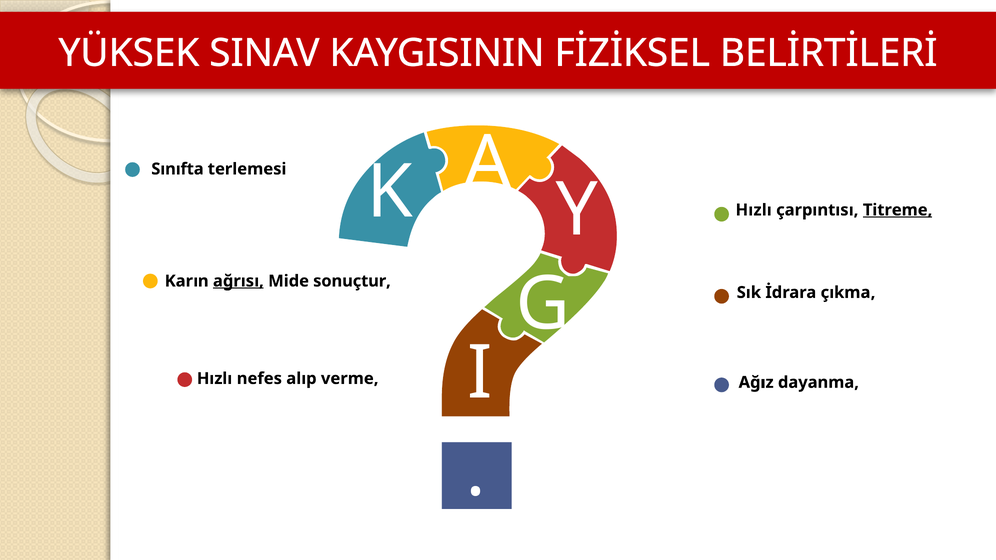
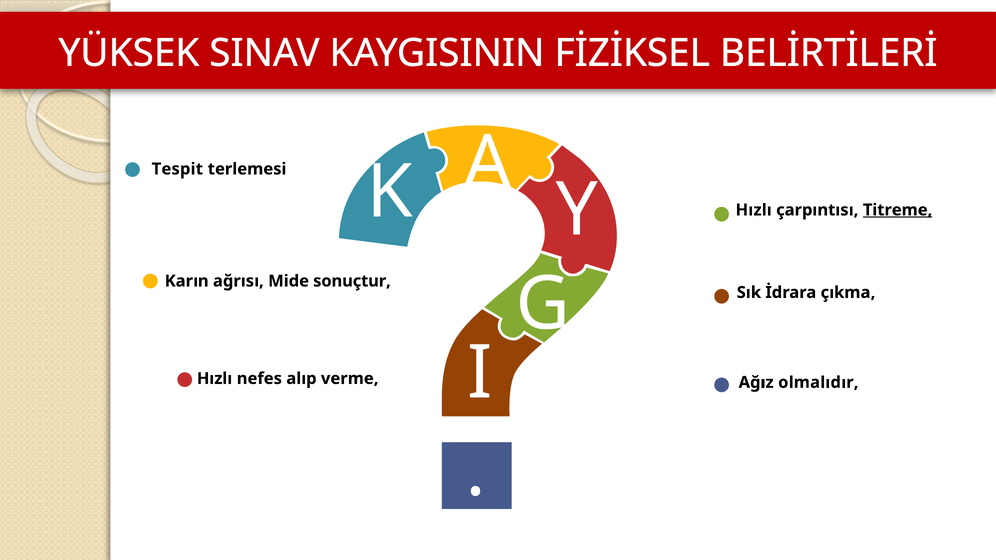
Sınıfta: Sınıfta -> Tespit
ağrısı underline: present -> none
dayanma: dayanma -> olmalıdır
